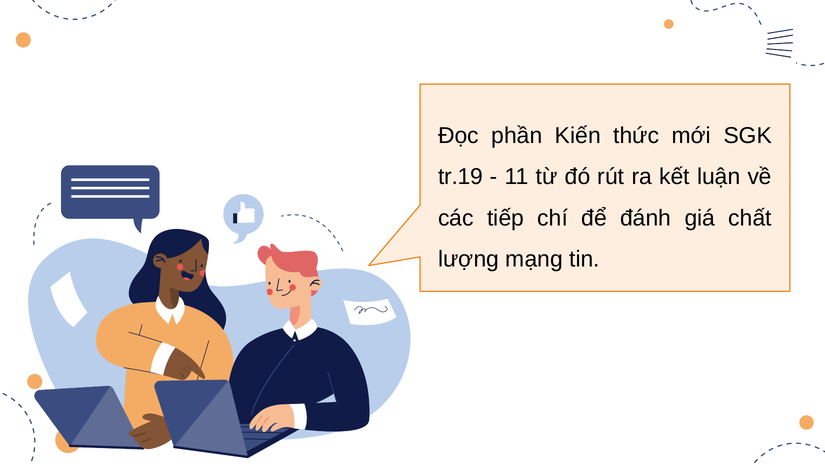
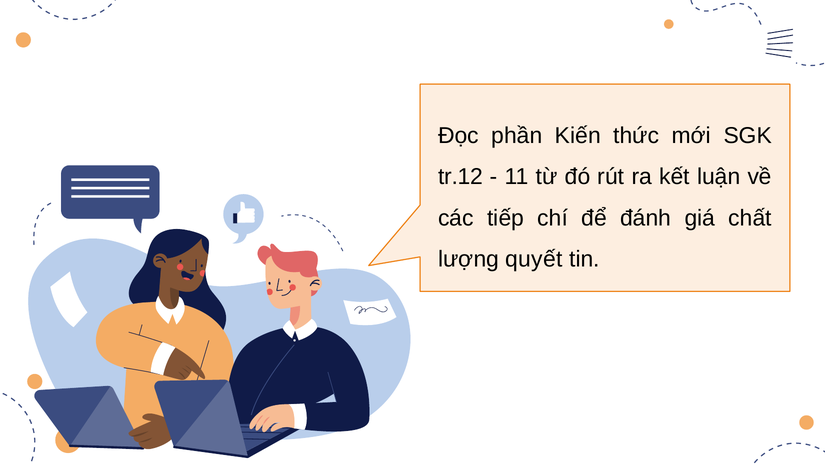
tr.19: tr.19 -> tr.12
mạng: mạng -> quyết
